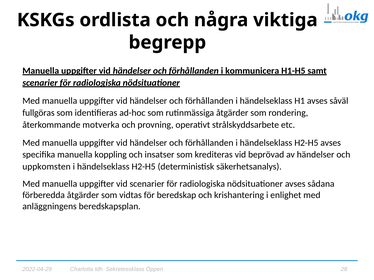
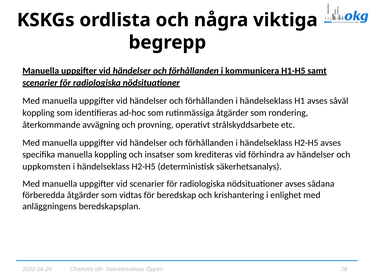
fullgöras at (38, 113): fullgöras -> koppling
motverka: motverka -> avvägning
beprövad: beprövad -> förhindra
